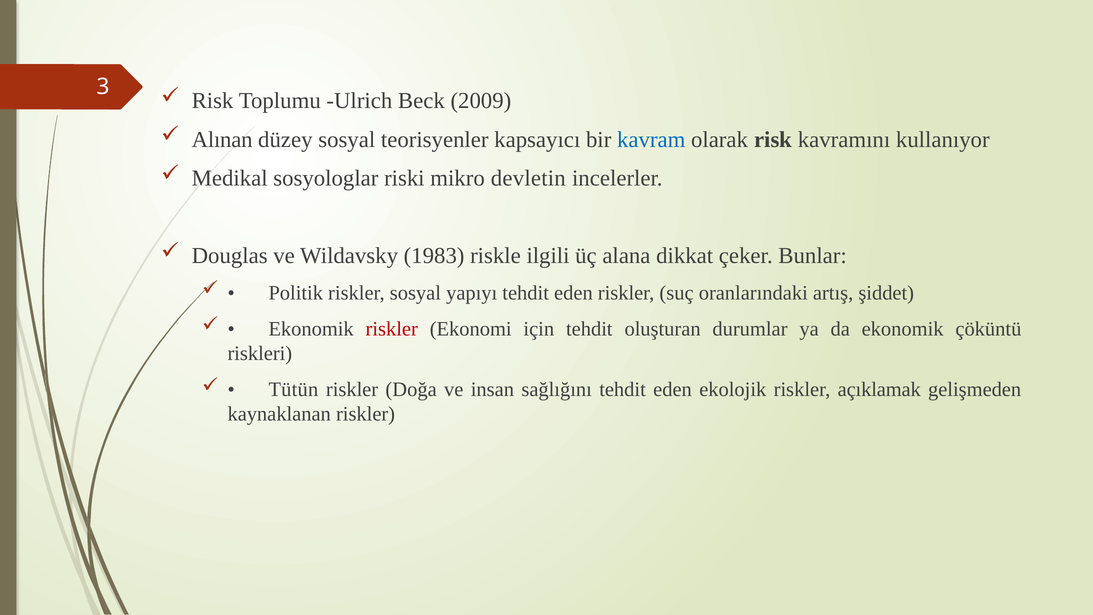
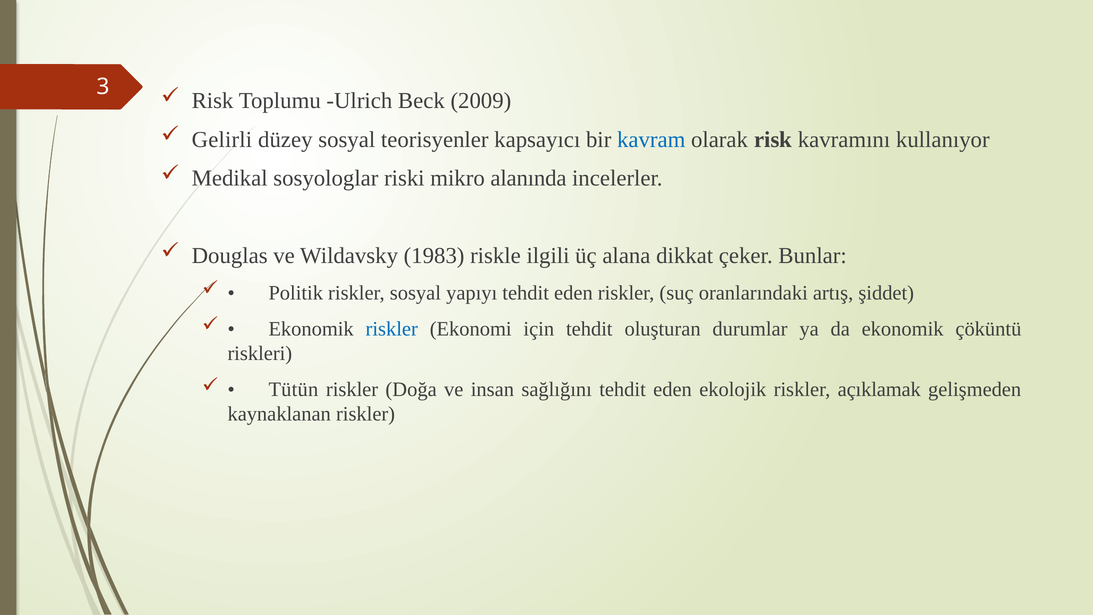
Alınan: Alınan -> Gelirli
devletin: devletin -> alanında
riskler at (392, 329) colour: red -> blue
